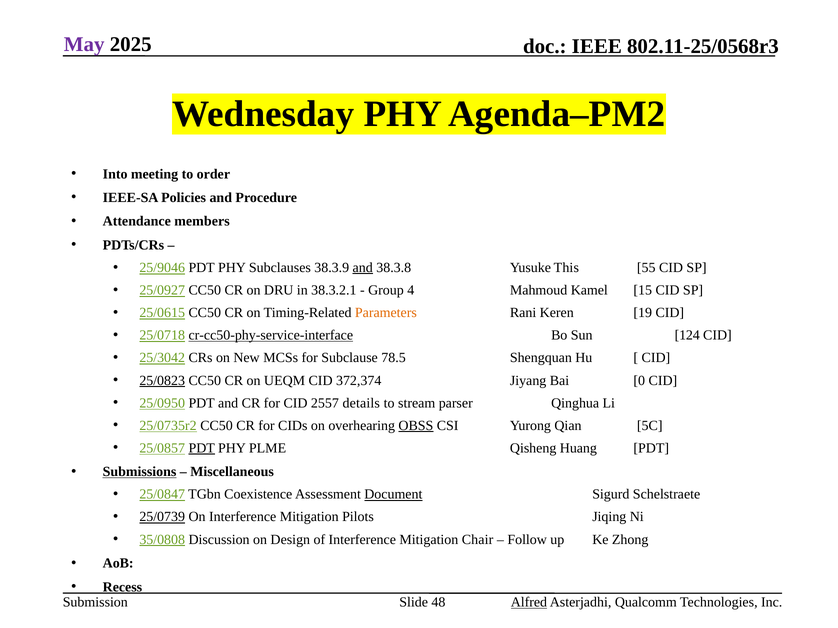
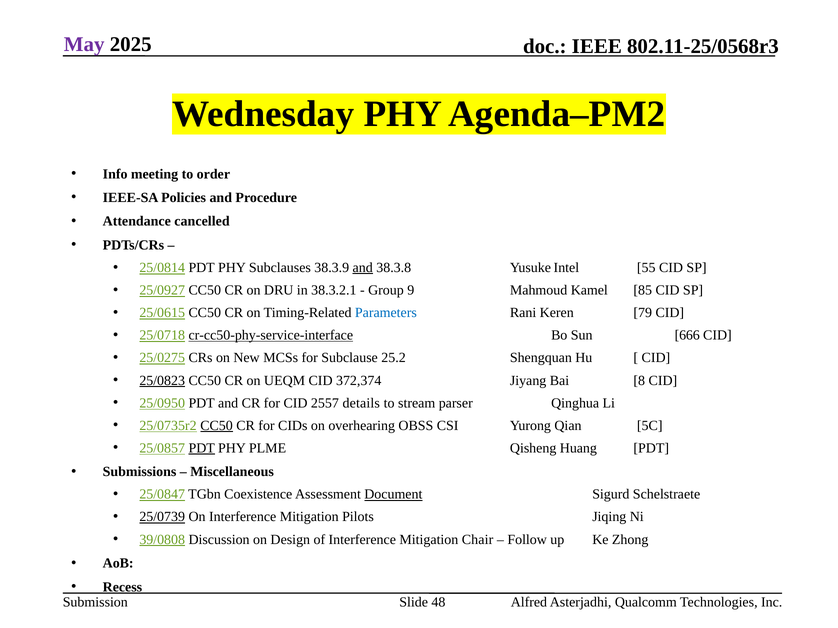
Into: Into -> Info
members: members -> cancelled
25/9046: 25/9046 -> 25/0814
This: This -> Intel
4: 4 -> 9
15: 15 -> 85
Parameters colour: orange -> blue
19: 19 -> 79
124: 124 -> 666
25/3042: 25/3042 -> 25/0275
78.5: 78.5 -> 25.2
0: 0 -> 8
CC50 at (217, 426) underline: none -> present
OBSS underline: present -> none
Submissions underline: present -> none
35/0808: 35/0808 -> 39/0808
Alfred underline: present -> none
